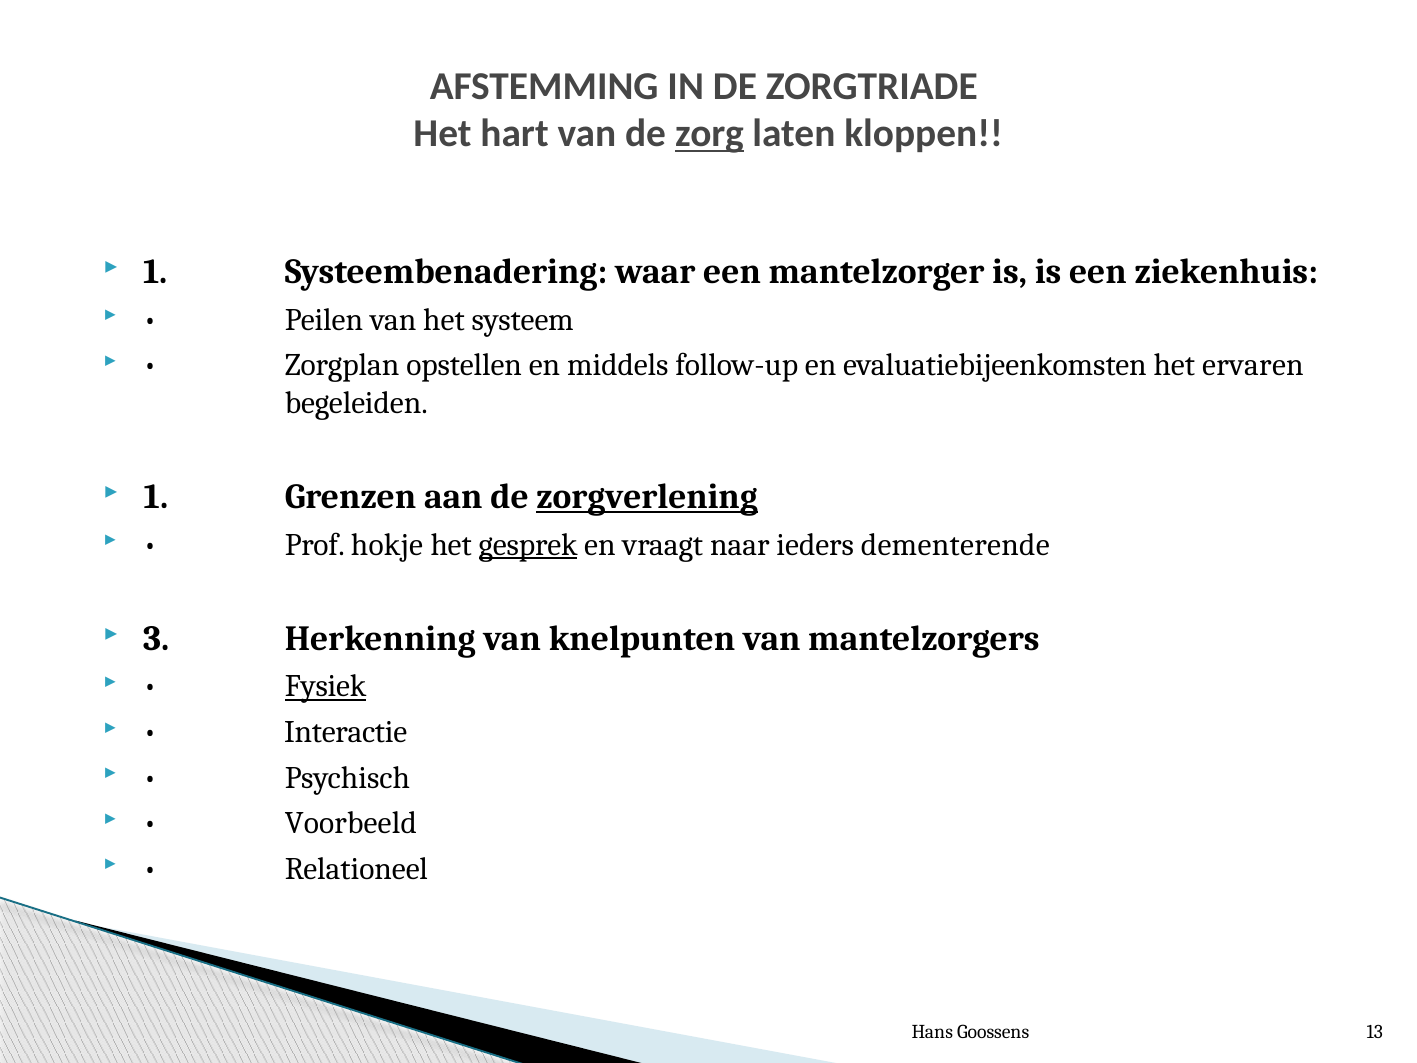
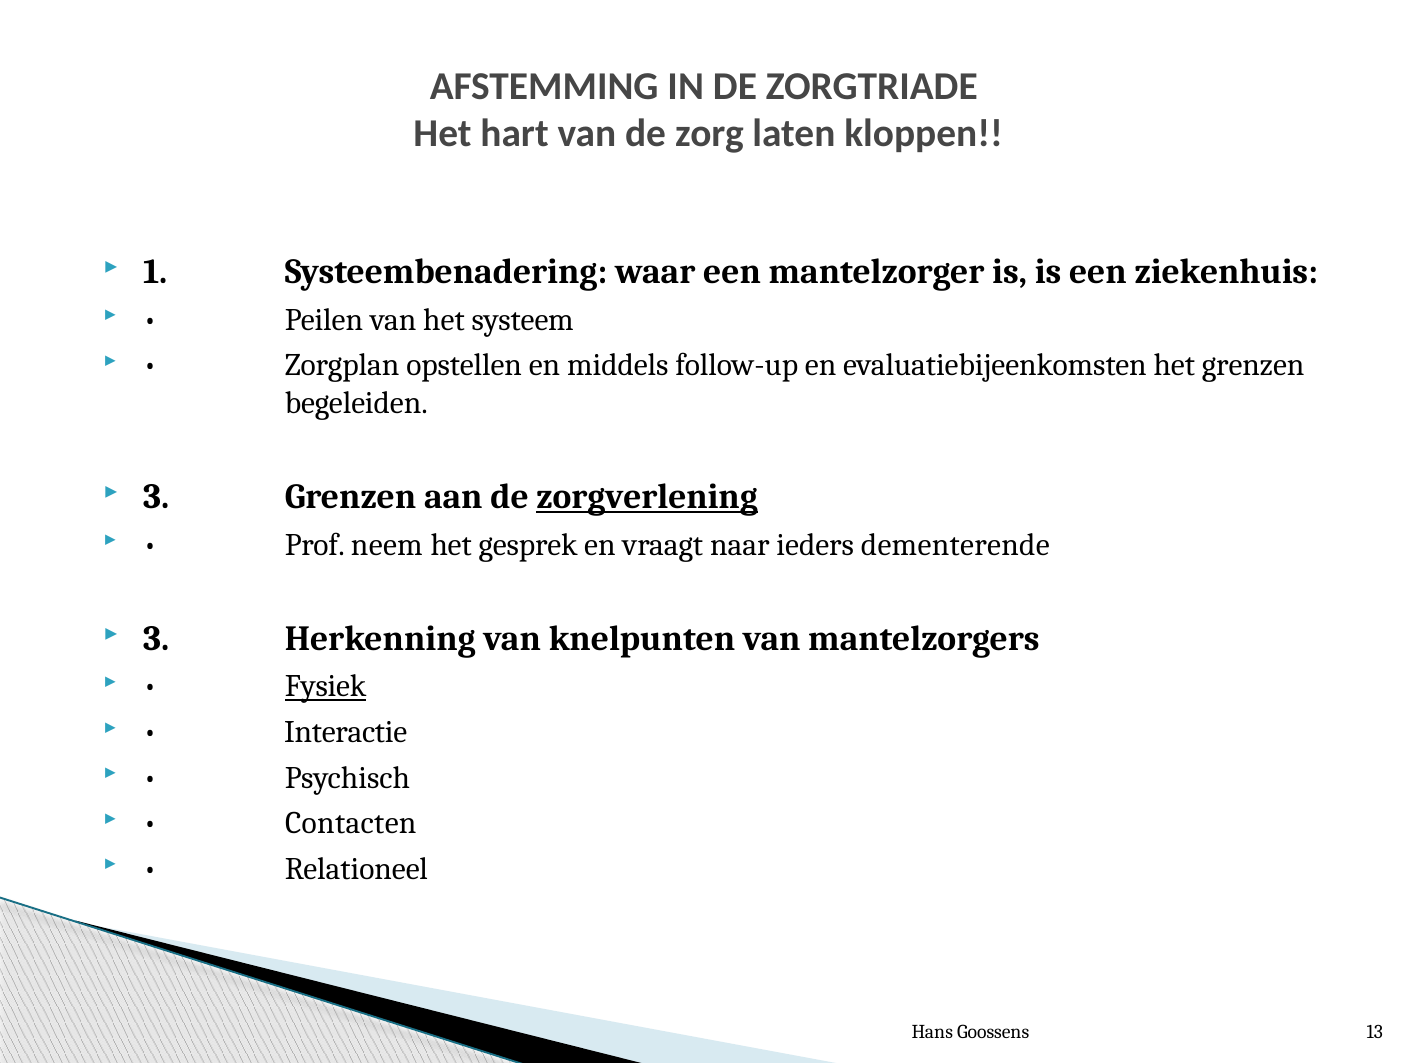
zorg underline: present -> none
het ervaren: ervaren -> grenzen
1 at (156, 497): 1 -> 3
hokje: hokje -> neem
gesprek underline: present -> none
Voorbeeld: Voorbeeld -> Contacten
